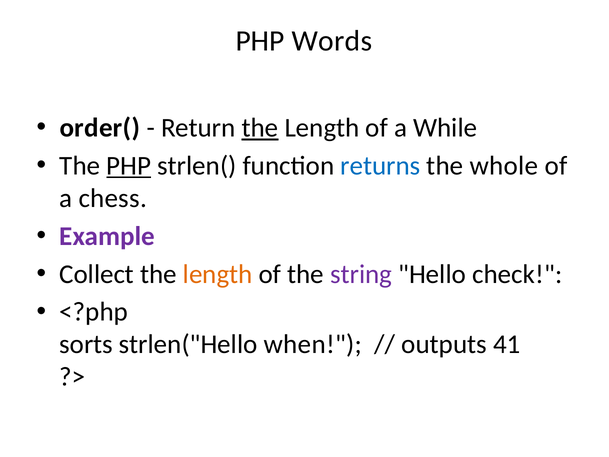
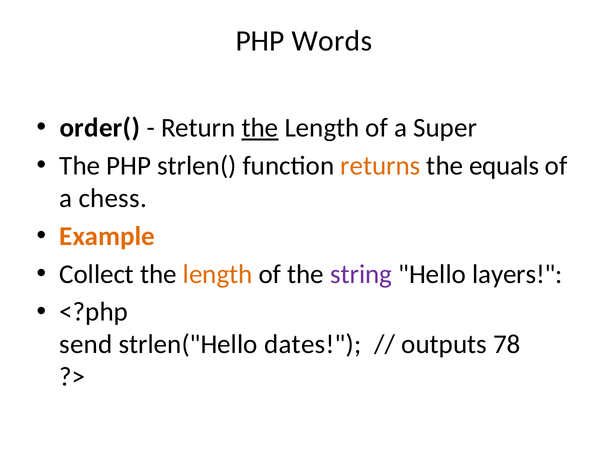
While: While -> Super
PHP at (129, 166) underline: present -> none
returns colour: blue -> orange
whole: whole -> equals
Example colour: purple -> orange
check: check -> layers
sorts: sorts -> send
when: when -> dates
41: 41 -> 78
